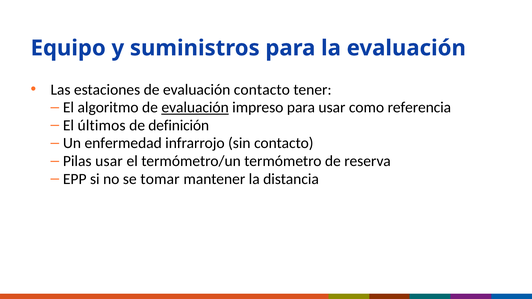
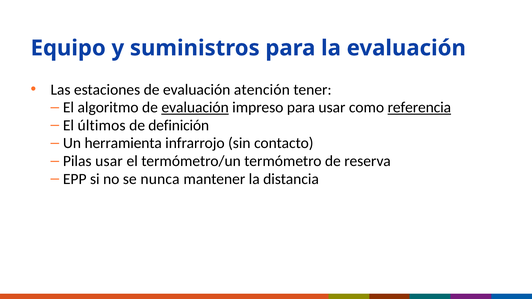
evaluación contacto: contacto -> atención
referencia underline: none -> present
enfermedad: enfermedad -> herramienta
tomar: tomar -> nunca
